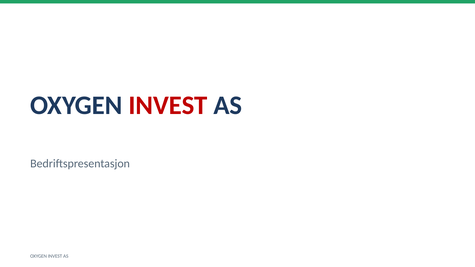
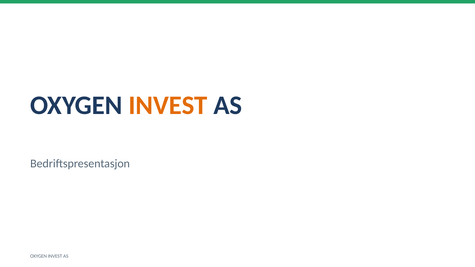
INVEST at (168, 105) colour: red -> orange
